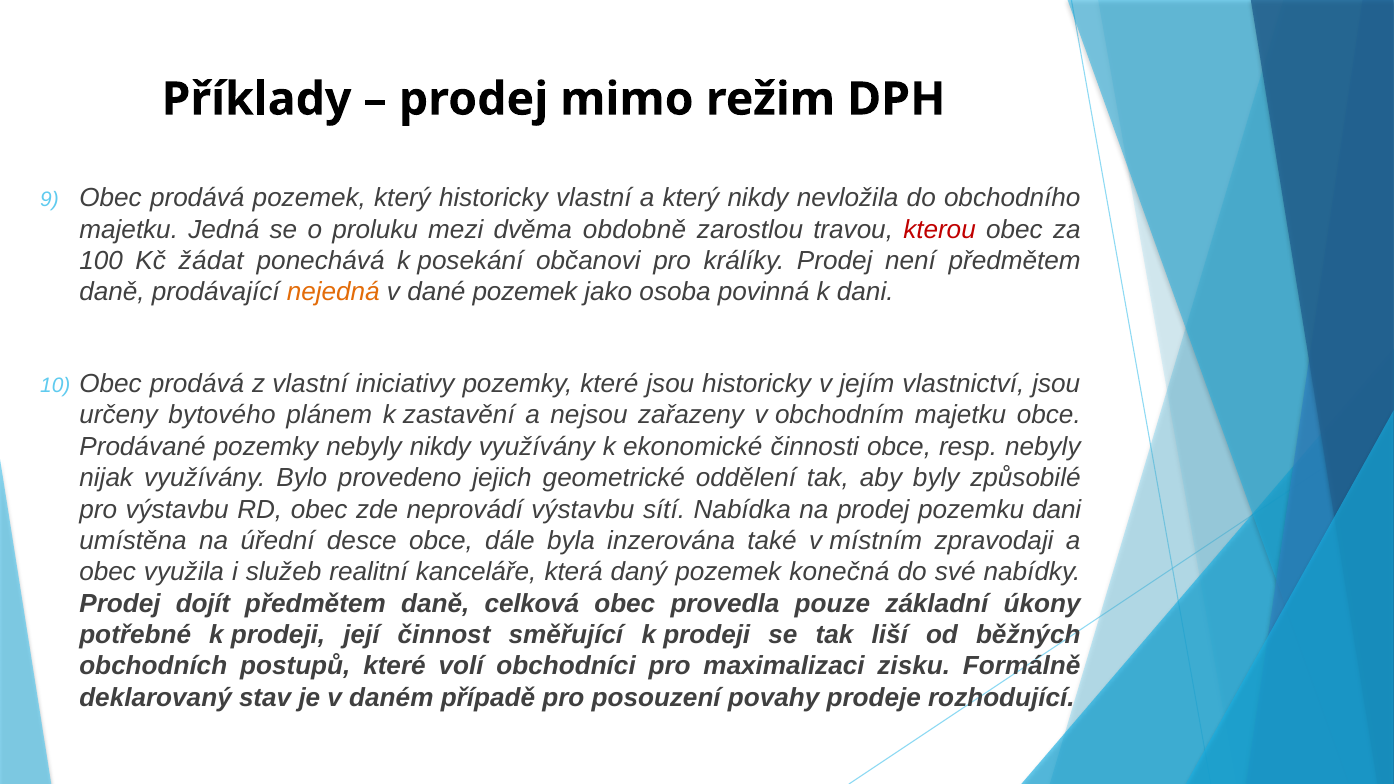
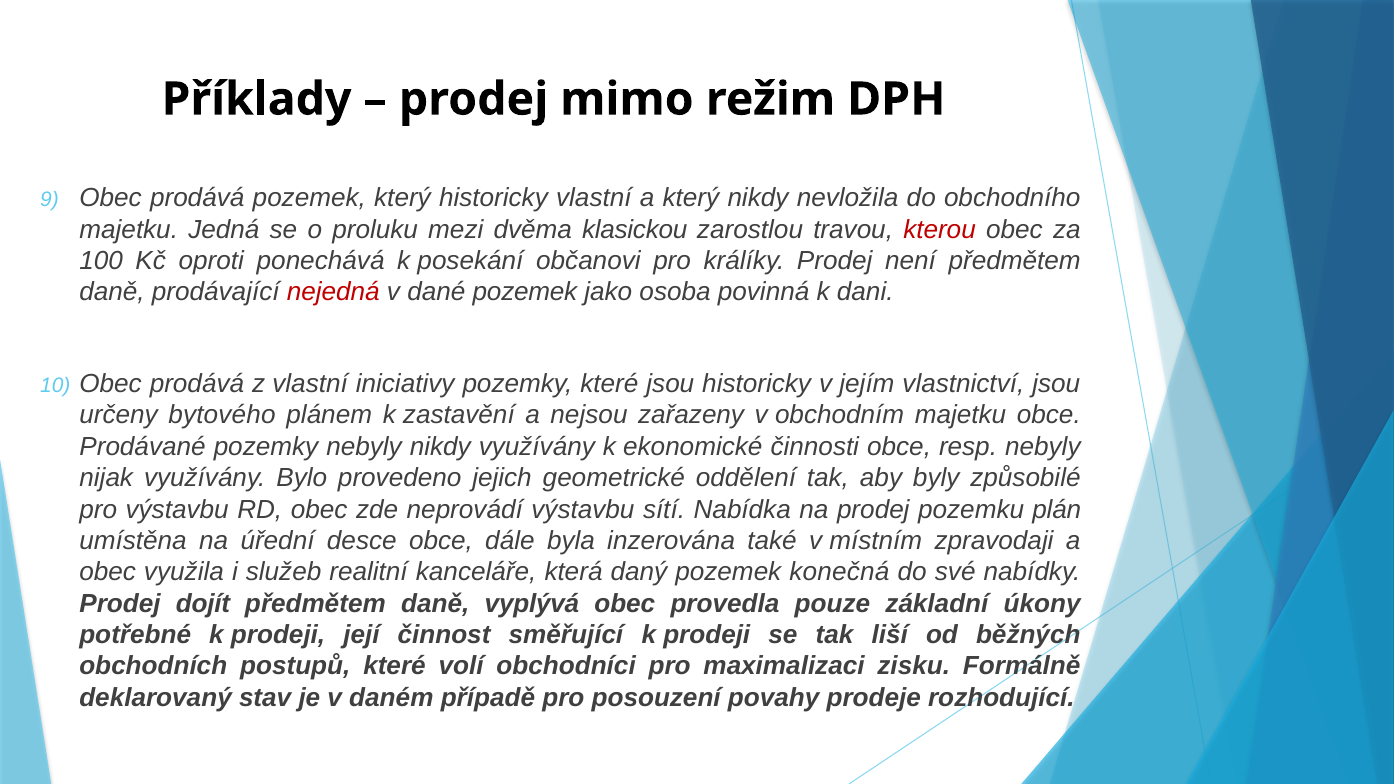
obdobně: obdobně -> klasickou
žádat: žádat -> oproti
nejedná colour: orange -> red
pozemku dani: dani -> plán
celková: celková -> vyplývá
